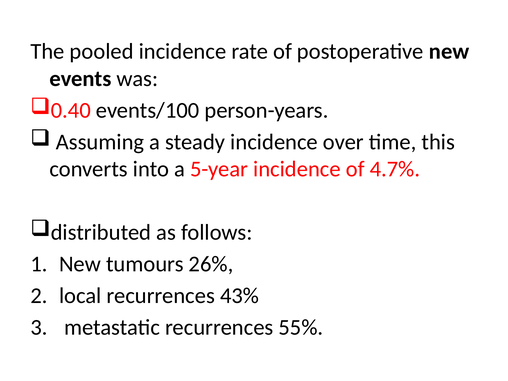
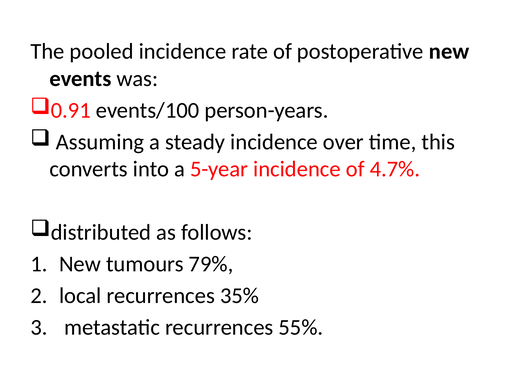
0.40: 0.40 -> 0.91
26%: 26% -> 79%
43%: 43% -> 35%
